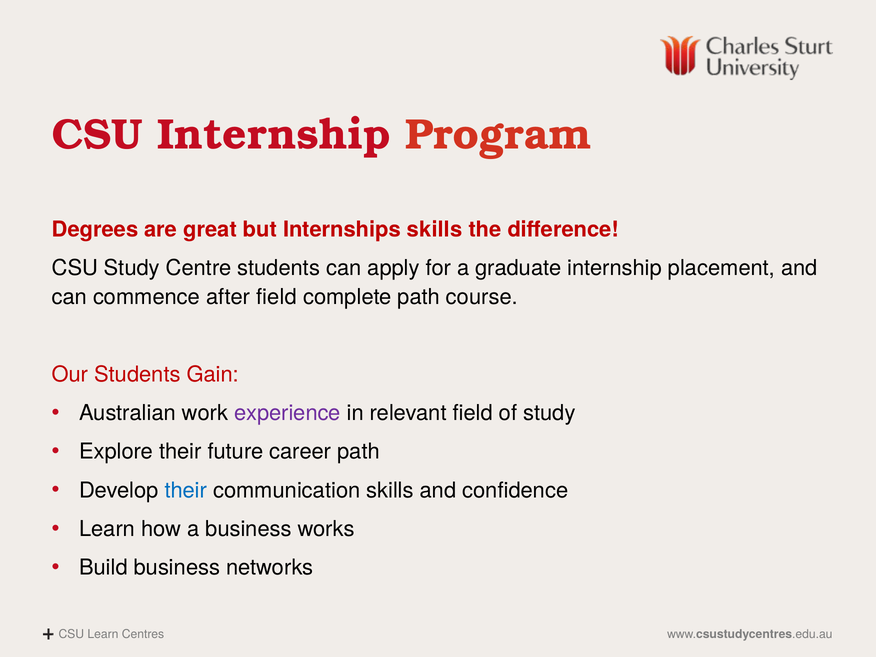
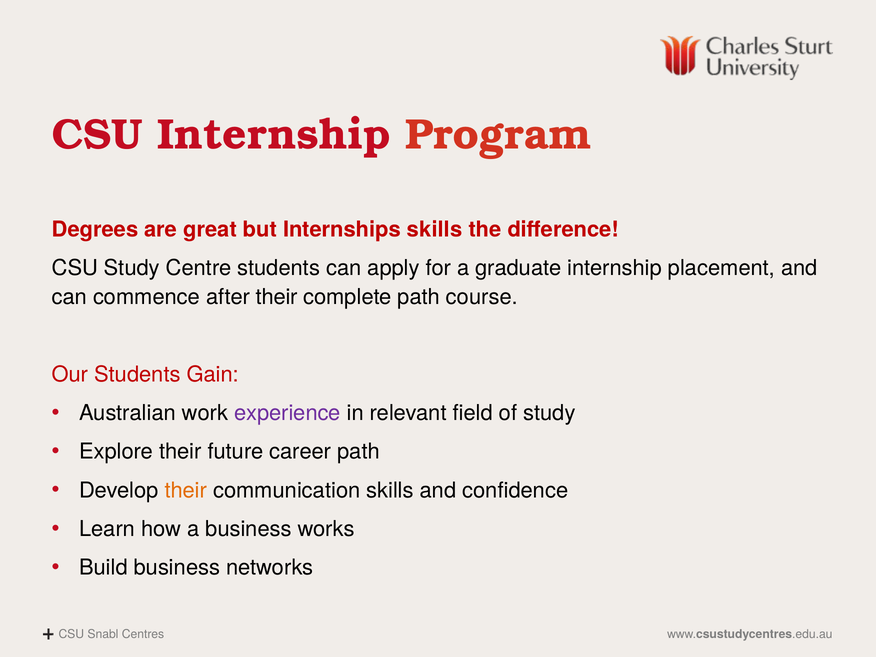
after field: field -> their
their at (186, 490) colour: blue -> orange
CSU Learn: Learn -> Snabl
